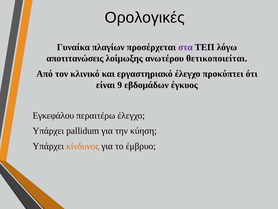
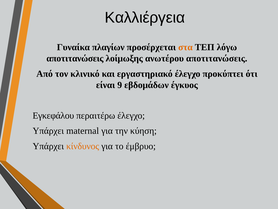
Ορολογικές: Ορολογικές -> Καλλιέργεια
στα colour: purple -> orange
ανωτέρου θετικοποιείται: θετικοποιείται -> αποτιτανώσεις
pallidum: pallidum -> maternal
